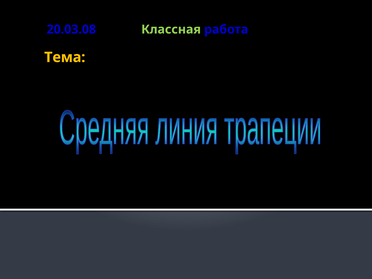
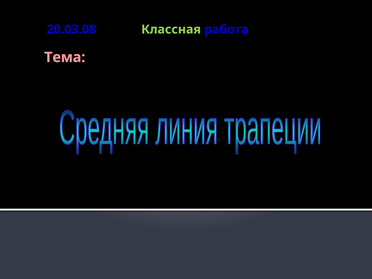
Тема colour: yellow -> pink
